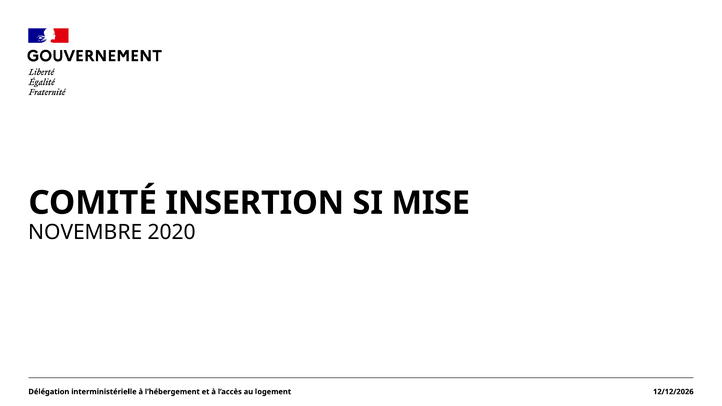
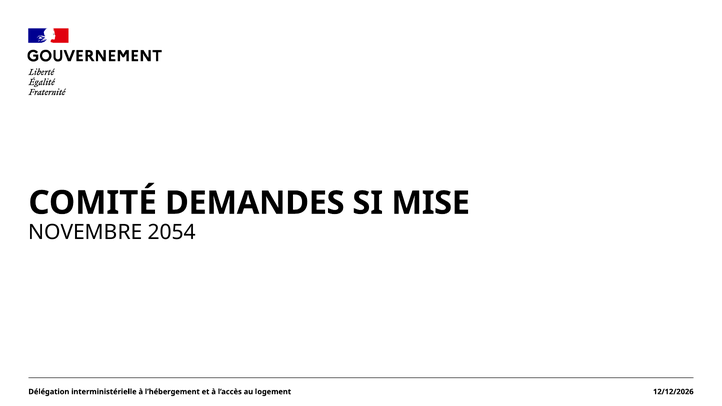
INSERTION: INSERTION -> DEMANDES
2020: 2020 -> 2054
